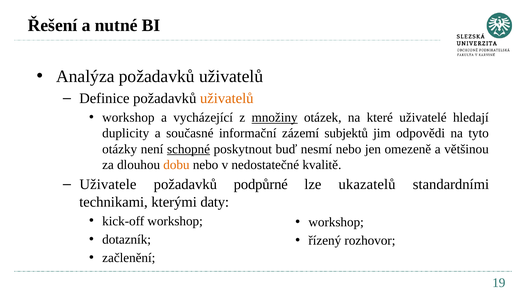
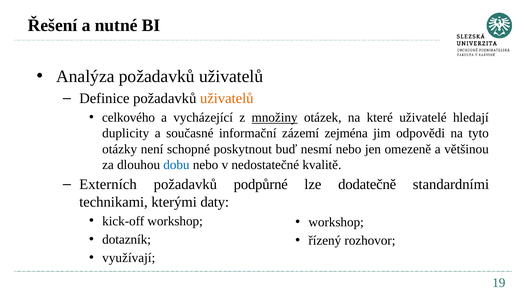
workshop at (128, 118): workshop -> celkového
subjektů: subjektů -> zejména
schopné underline: present -> none
dobu colour: orange -> blue
Uživatele: Uživatele -> Externích
ukazatelů: ukazatelů -> dodatečně
začlenění: začlenění -> využívají
